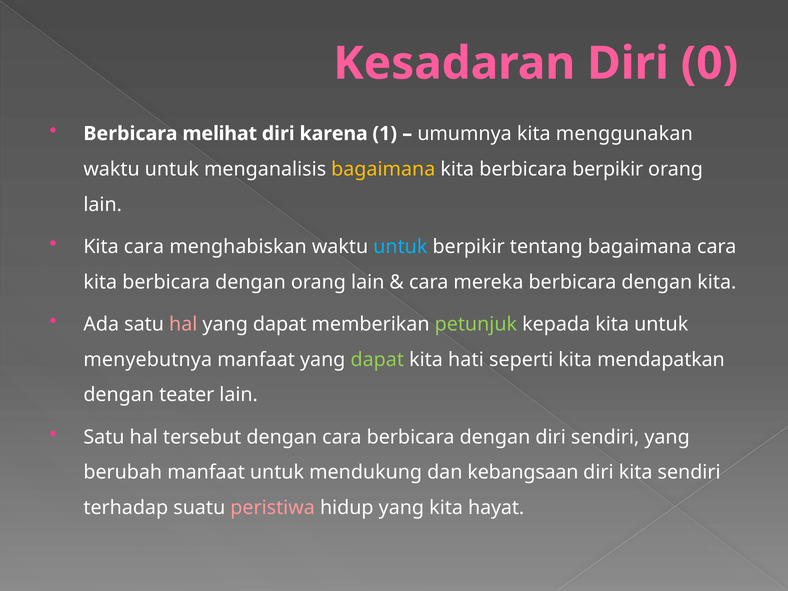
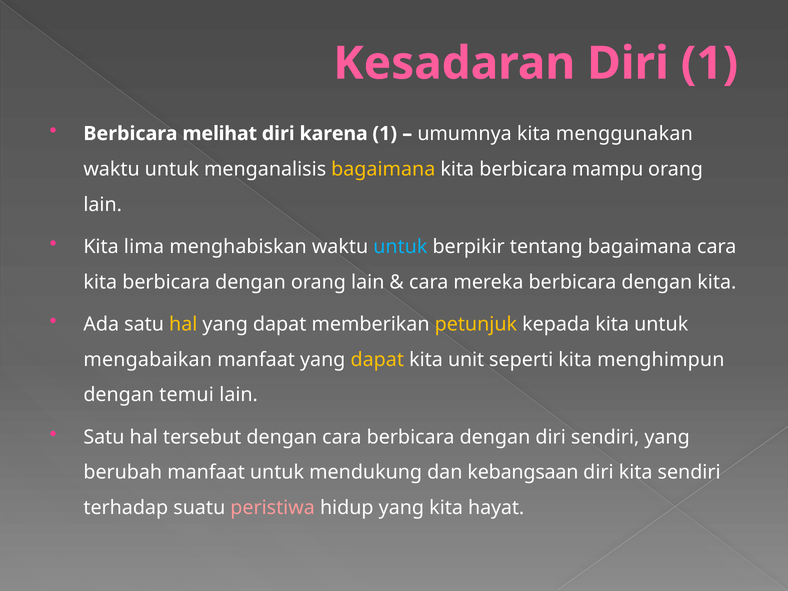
Diri 0: 0 -> 1
berbicara berpikir: berpikir -> mampu
Kita cara: cara -> lima
hal at (183, 324) colour: pink -> yellow
petunjuk colour: light green -> yellow
menyebutnya: menyebutnya -> mengabaikan
dapat at (377, 360) colour: light green -> yellow
hati: hati -> unit
mendapatkan: mendapatkan -> menghimpun
teater: teater -> temui
